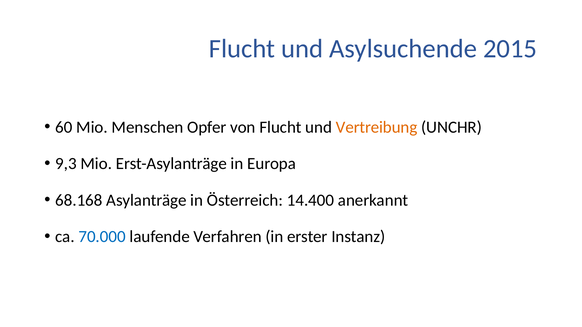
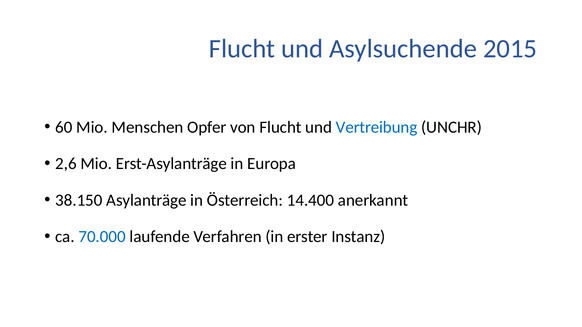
Vertreibung colour: orange -> blue
9,3: 9,3 -> 2,6
68.168: 68.168 -> 38.150
